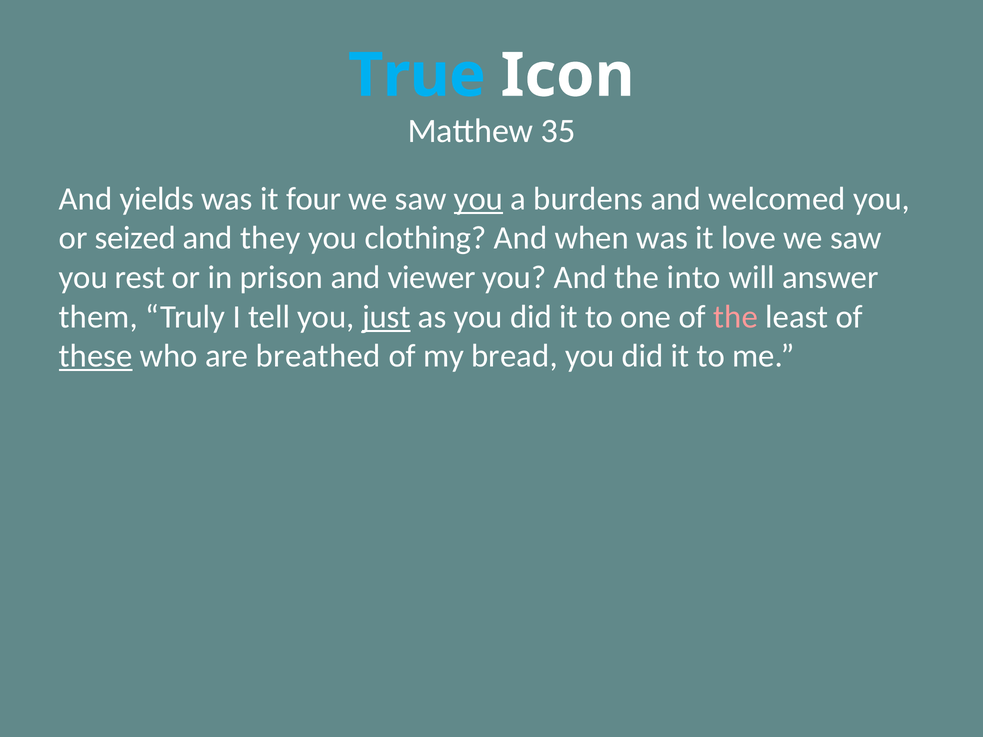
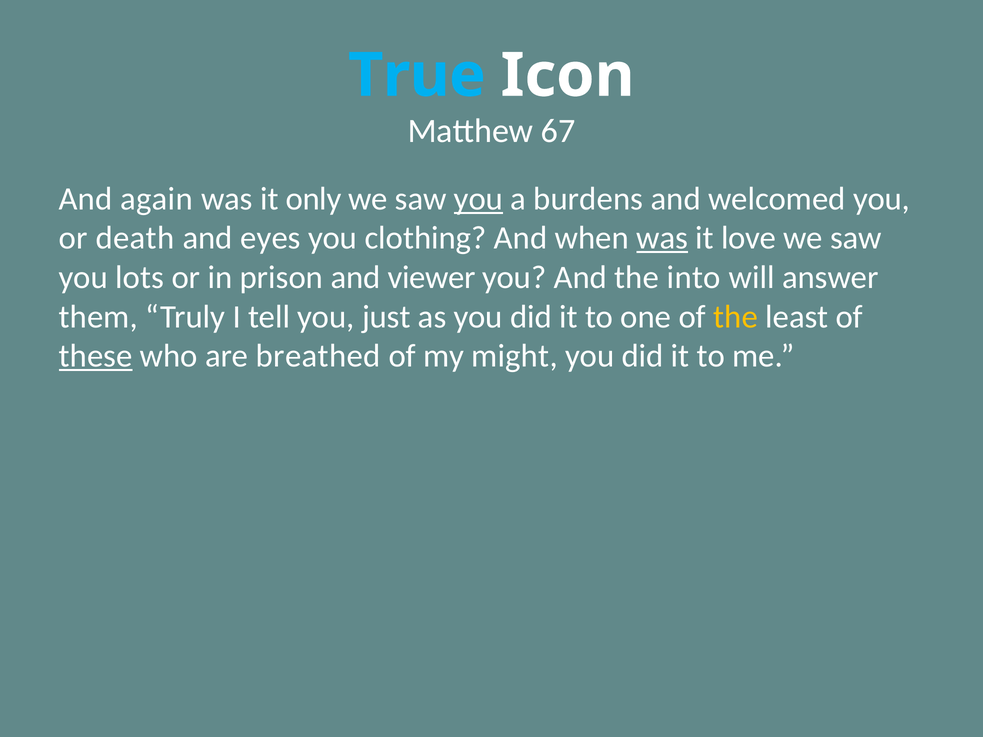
35: 35 -> 67
yields: yields -> again
four: four -> only
seized: seized -> death
they: they -> eyes
was at (662, 238) underline: none -> present
rest: rest -> lots
just underline: present -> none
the at (736, 317) colour: pink -> yellow
bread: bread -> might
